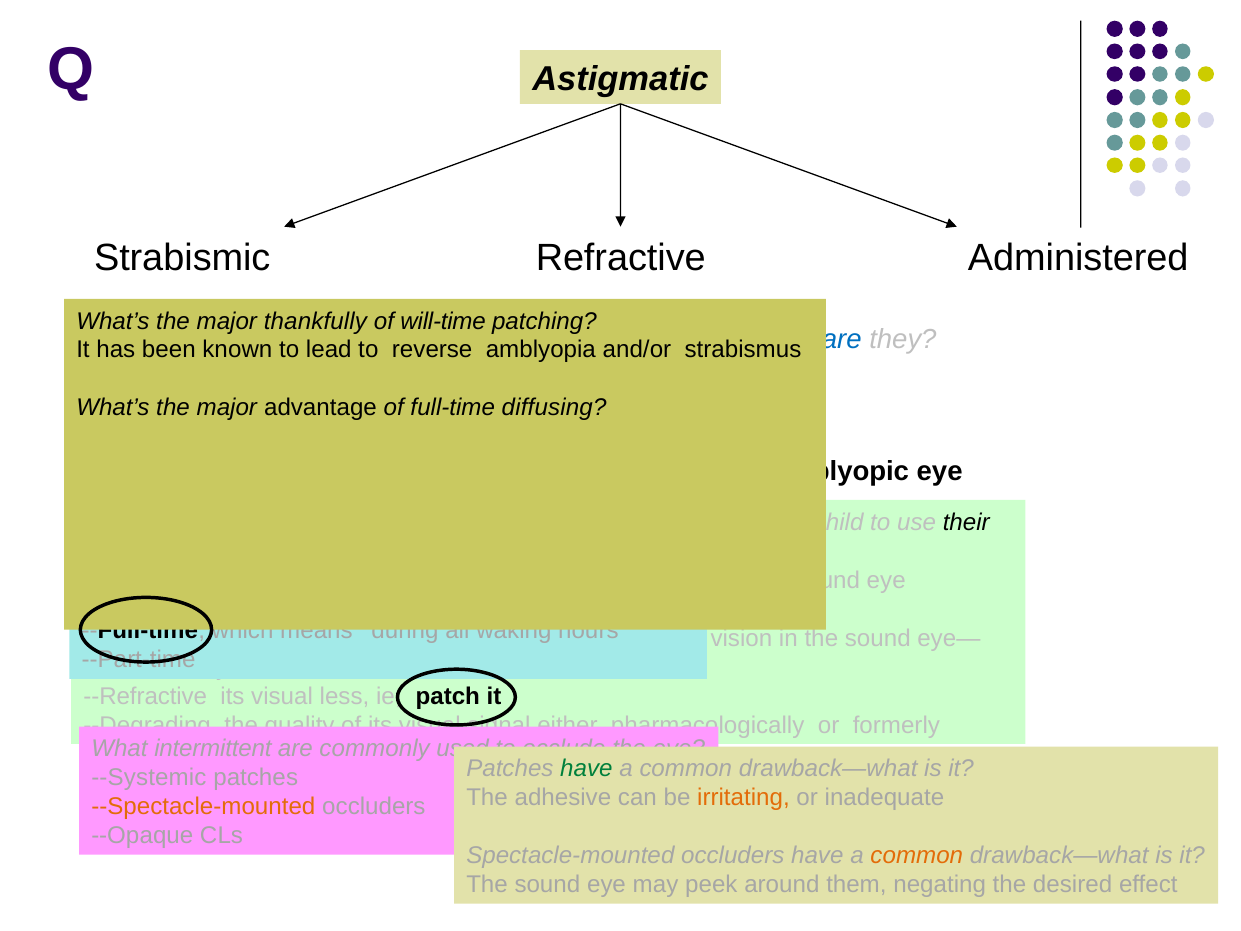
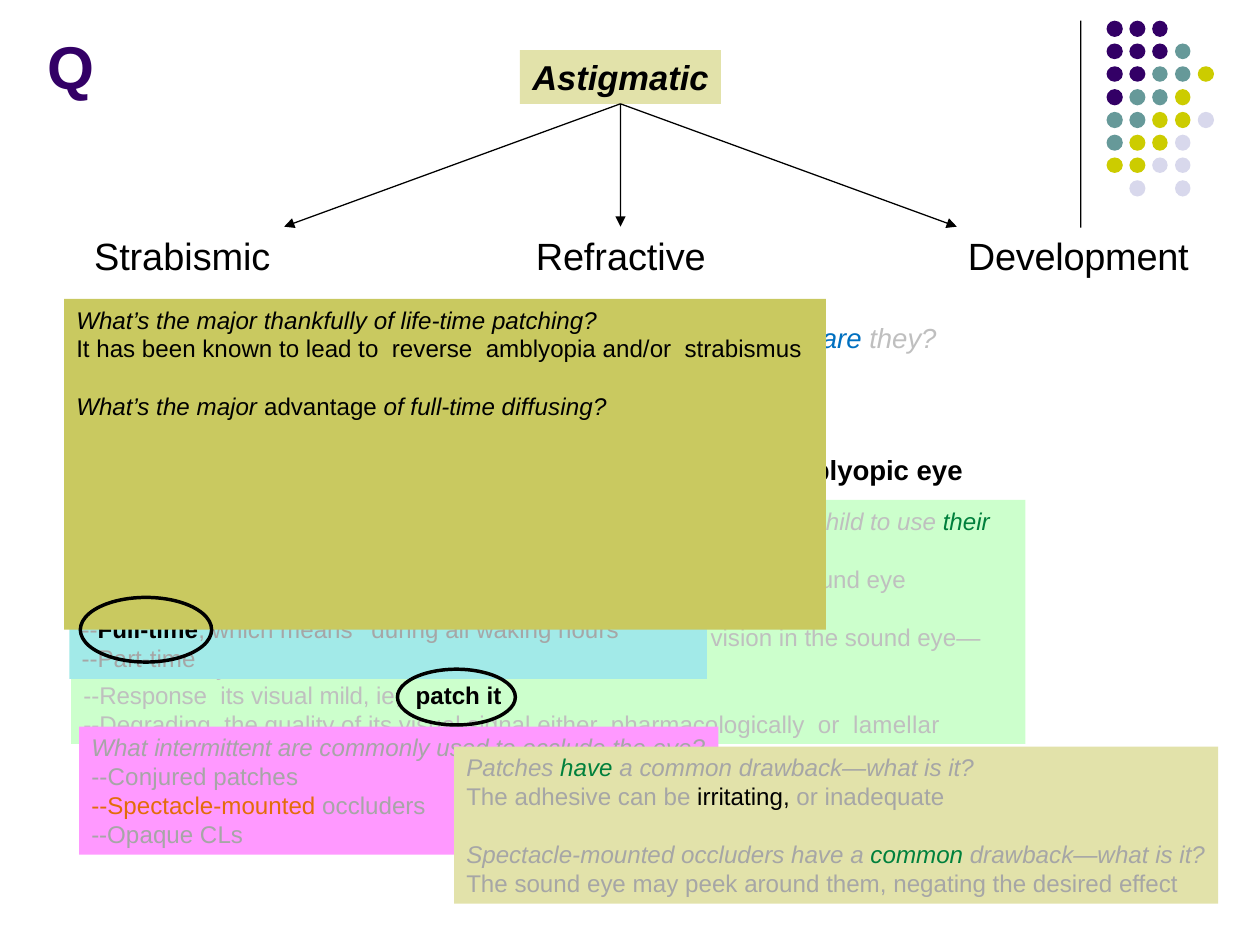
Administered: Administered -> Development
will-time: will-time -> life-time
their at (966, 522) colour: black -> green
--Refractive: --Refractive -> --Response
visual less: less -> mild
formerly: formerly -> lamellar
--Systemic: --Systemic -> --Conjured
irritating colour: orange -> black
common at (917, 856) colour: orange -> green
